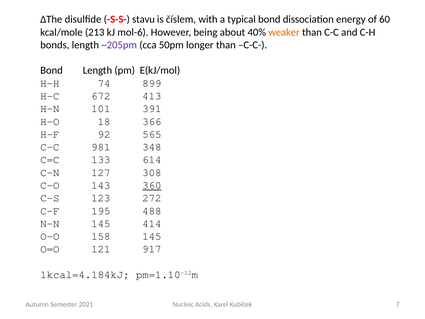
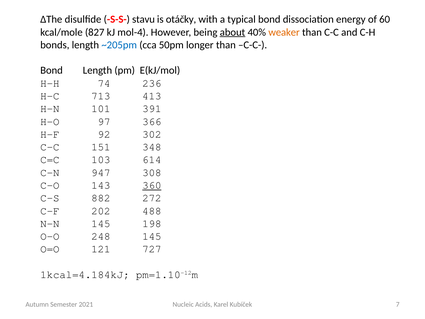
číslem: číslem -> otáčky
213: 213 -> 827
mol-6: mol-6 -> mol-4
about underline: none -> present
~205pm colour: purple -> blue
899: 899 -> 236
672: 672 -> 713
18: 18 -> 97
565: 565 -> 302
981: 981 -> 151
133: 133 -> 103
127: 127 -> 947
123: 123 -> 882
195: 195 -> 202
414: 414 -> 198
158: 158 -> 248
917: 917 -> 727
